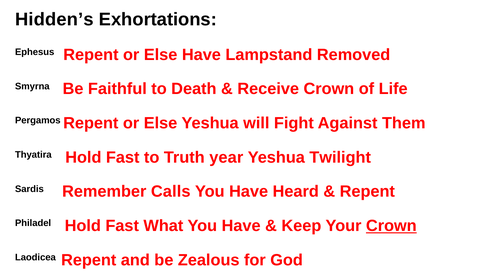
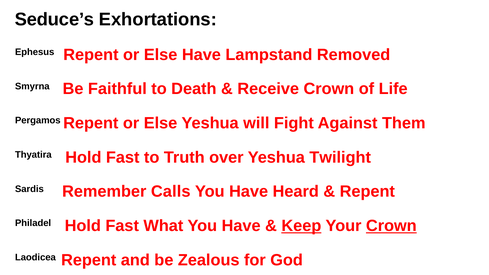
Hidden’s: Hidden’s -> Seduce’s
year: year -> over
Keep underline: none -> present
